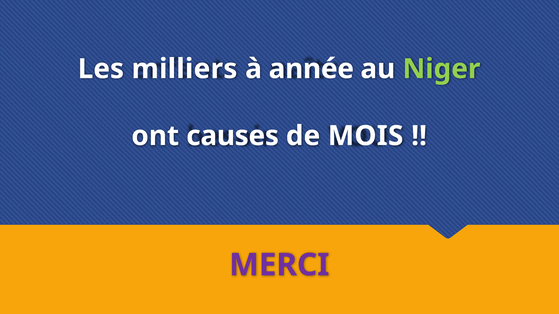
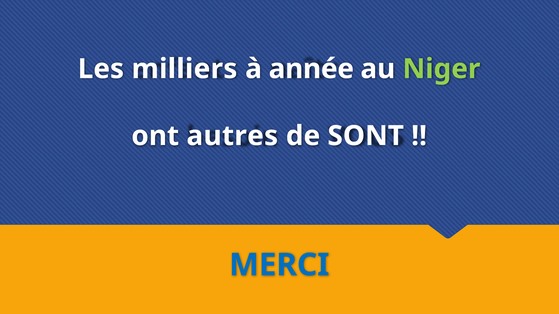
causes: causes -> autres
MOIS: MOIS -> SONT
MERCI colour: purple -> blue
